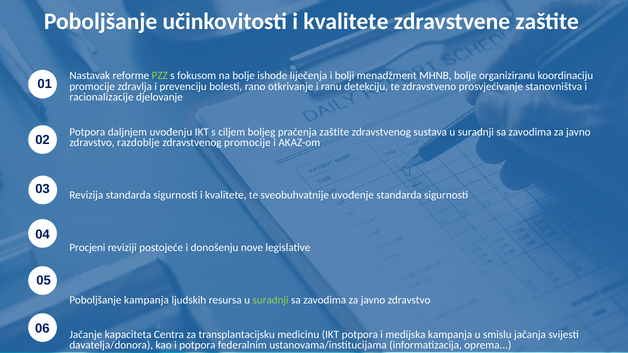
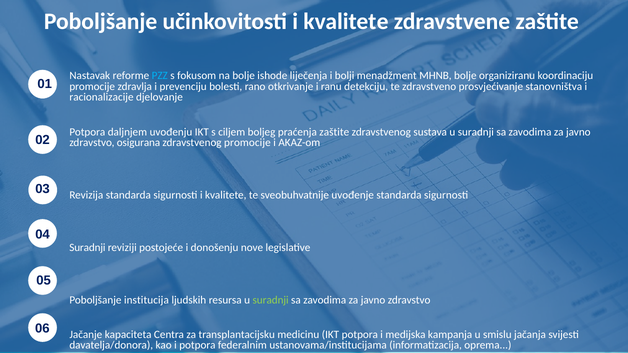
PZZ colour: light green -> light blue
razdoblje: razdoblje -> osigurana
Procjeni at (87, 248): Procjeni -> Suradnji
Poboljšanje kampanja: kampanja -> institucija
